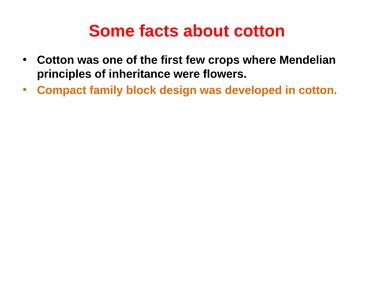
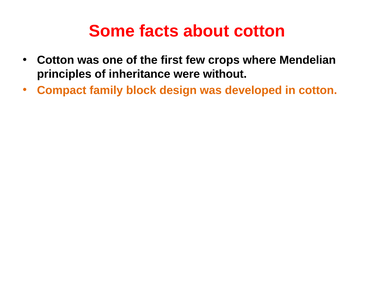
were flowers: flowers -> without
